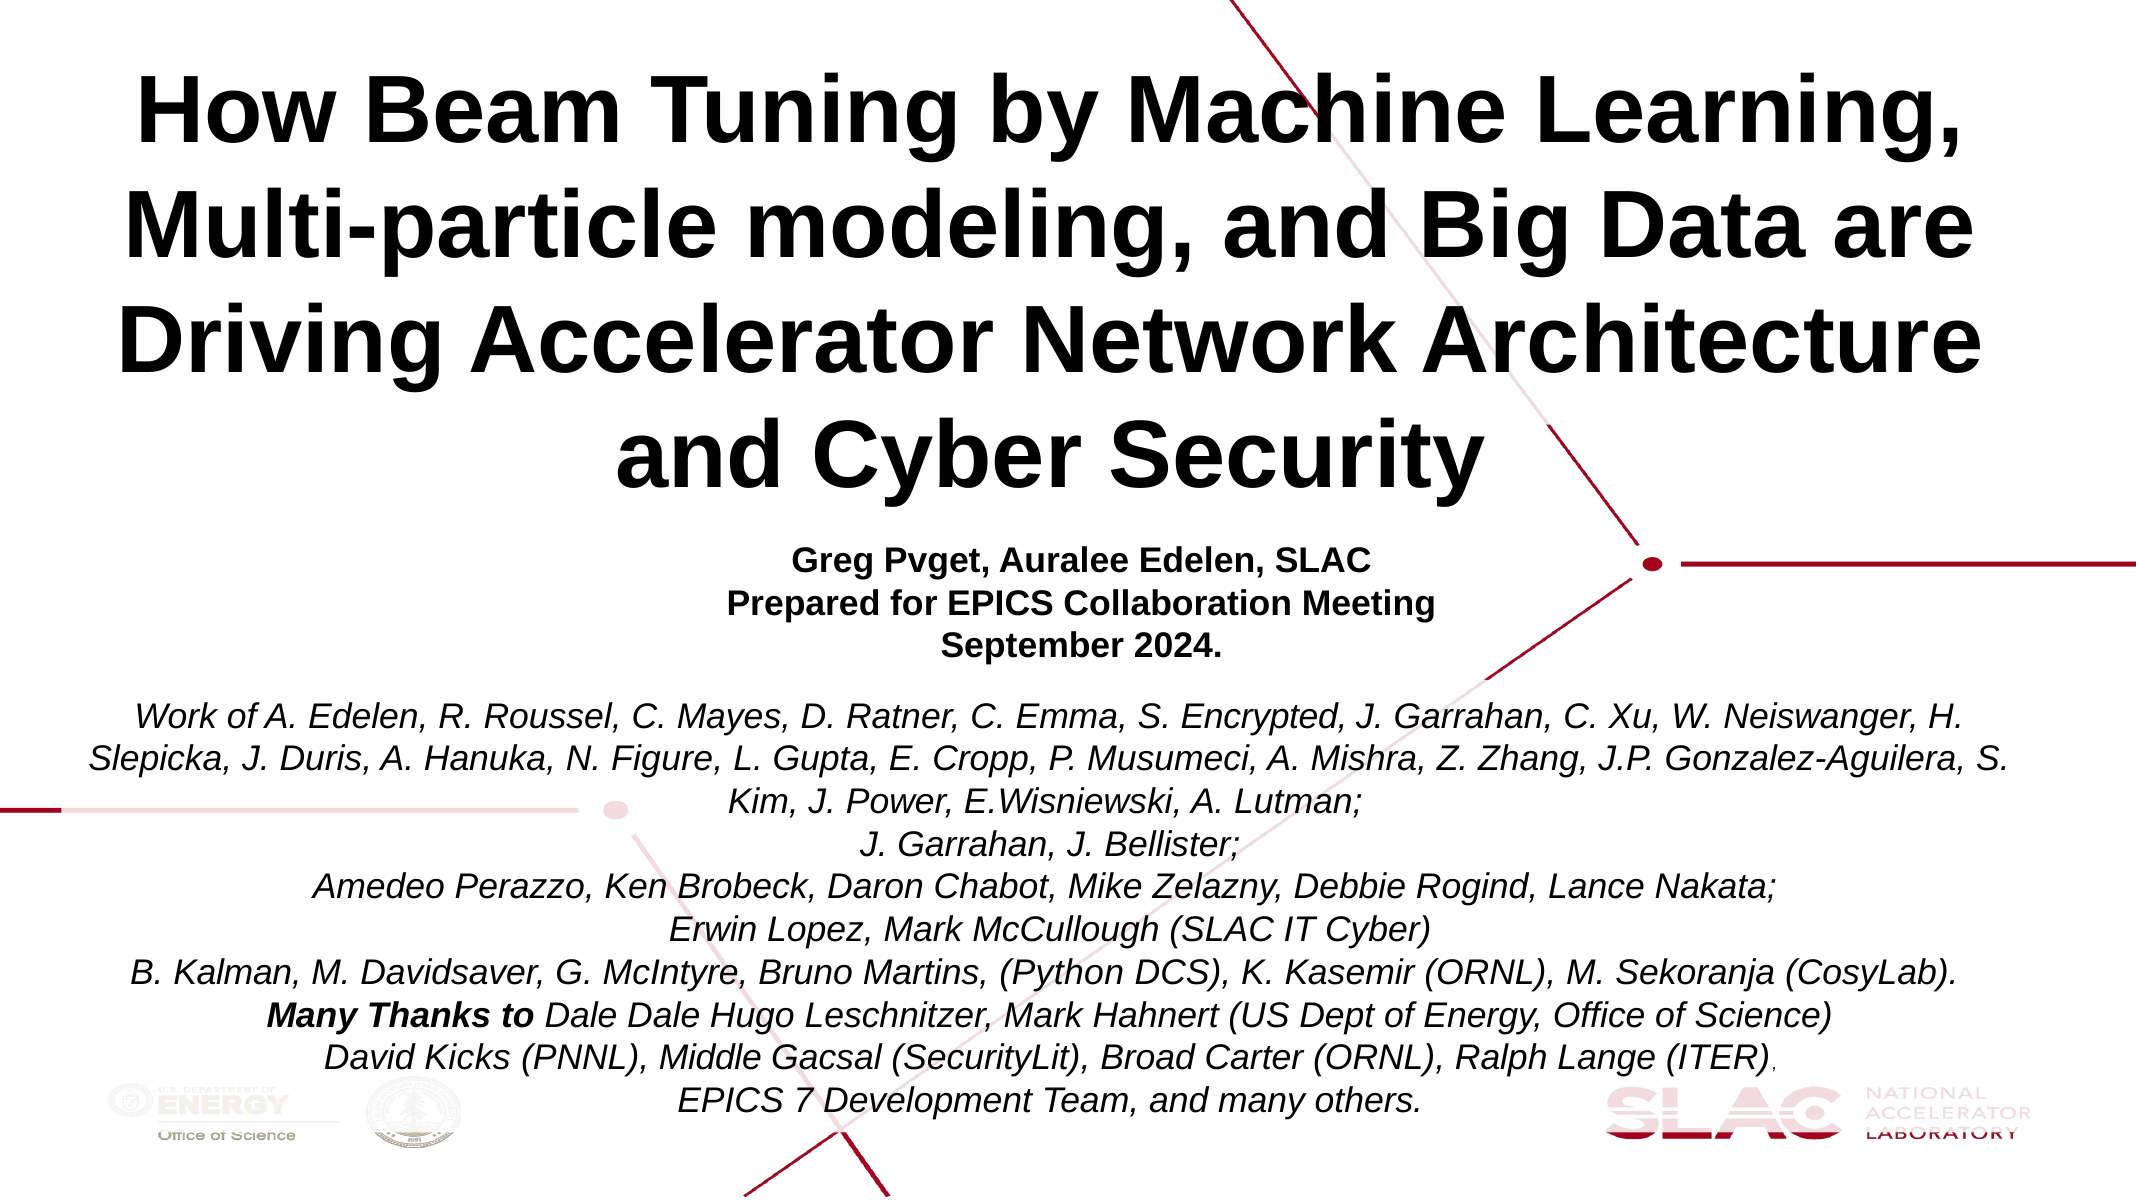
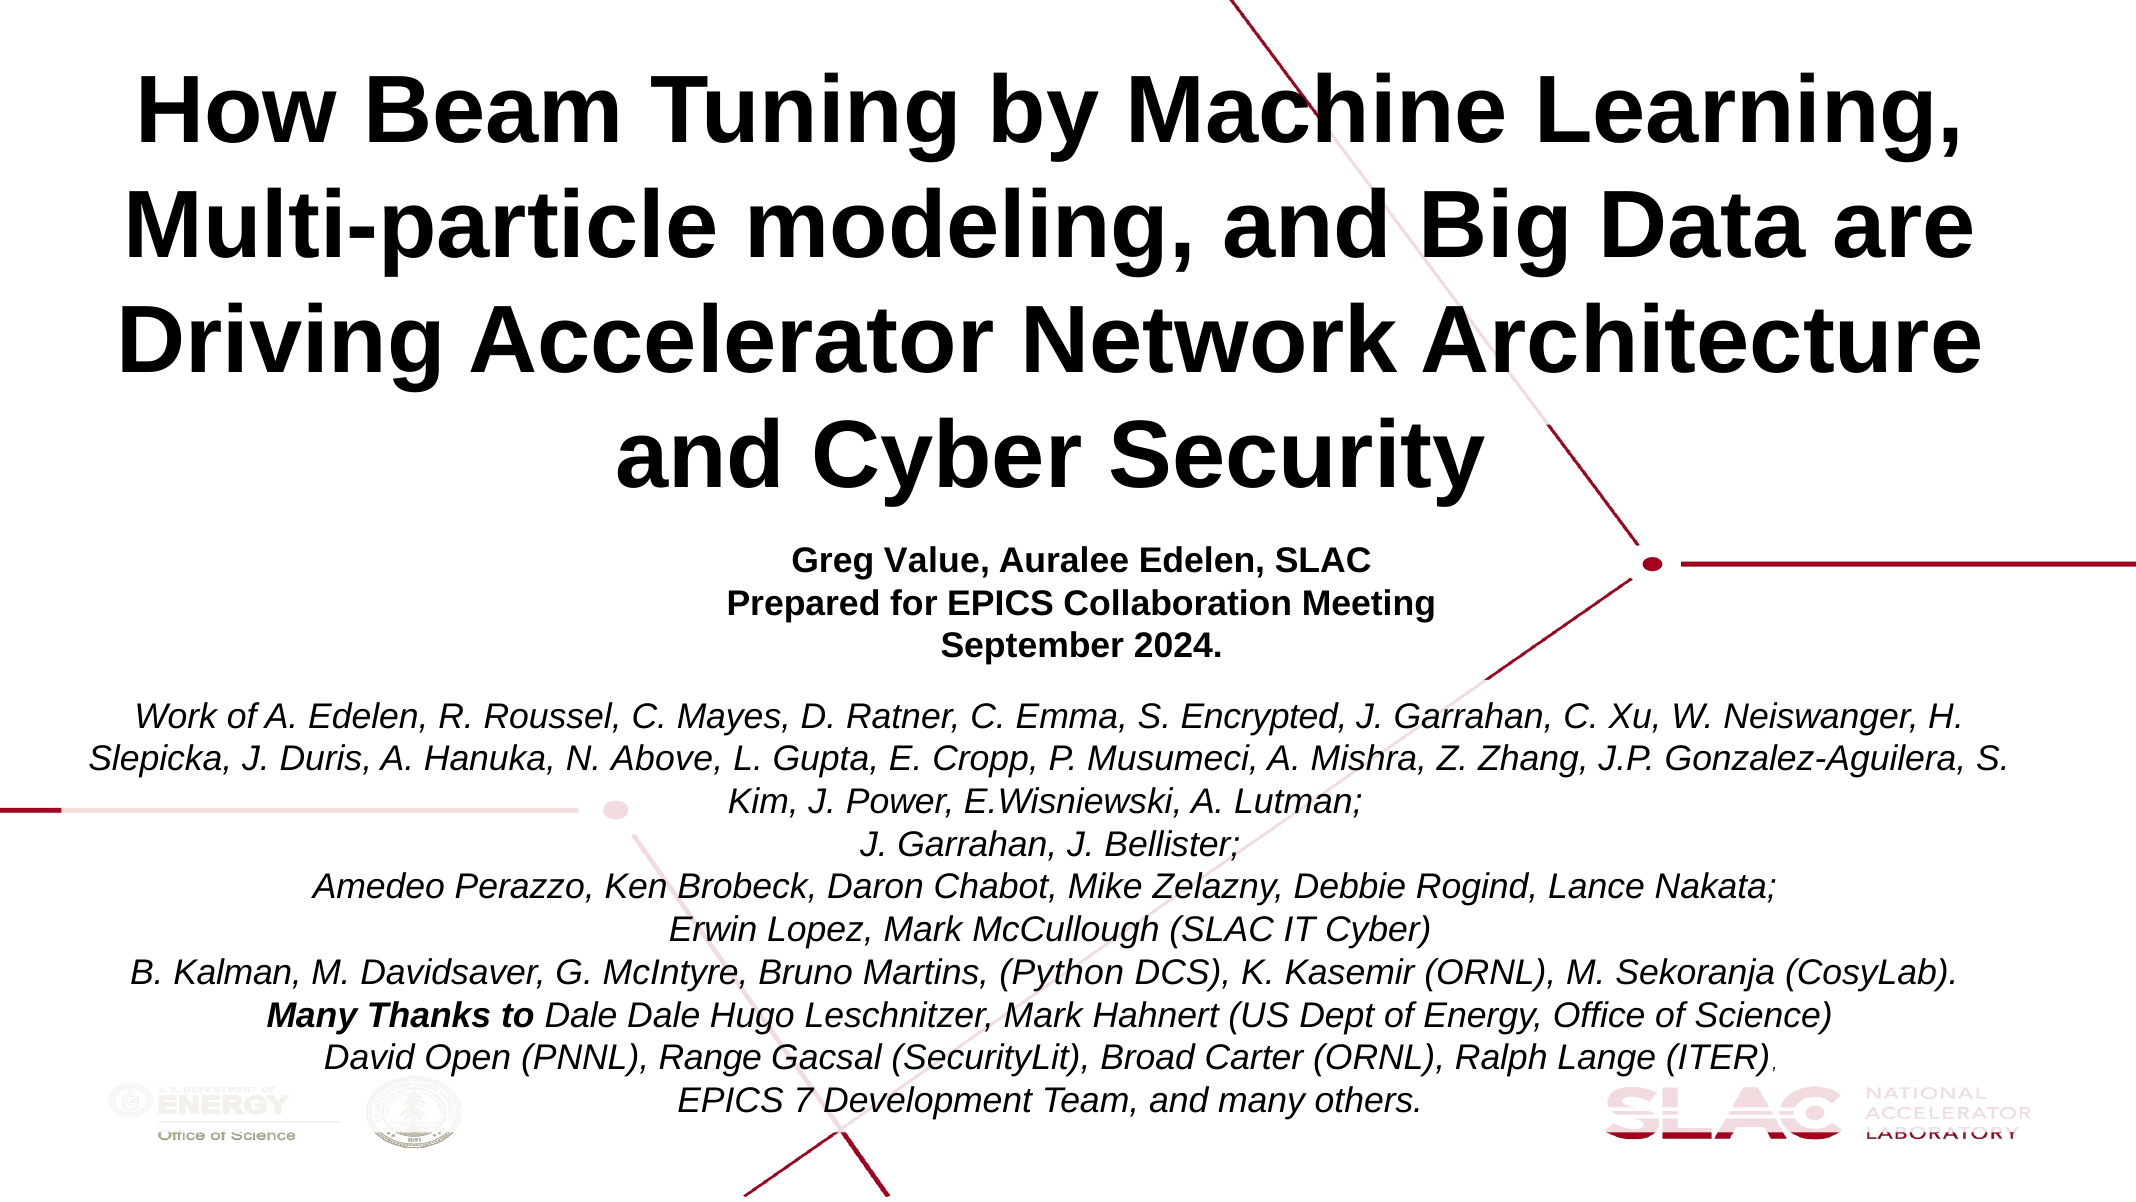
Pvget: Pvget -> Value
Figure: Figure -> Above
Kicks: Kicks -> Open
Middle: Middle -> Range
